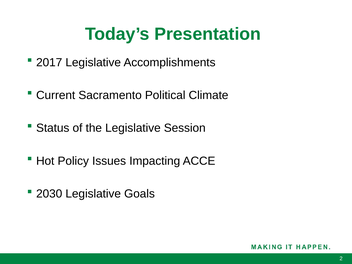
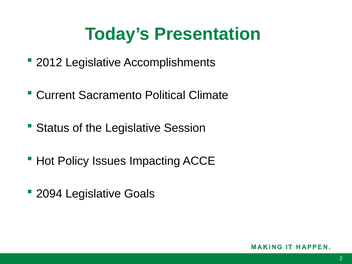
2017: 2017 -> 2012
2030: 2030 -> 2094
